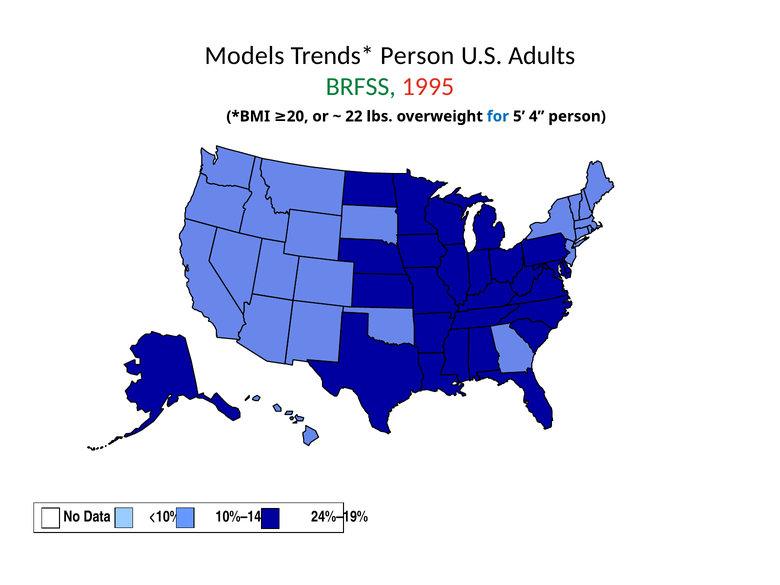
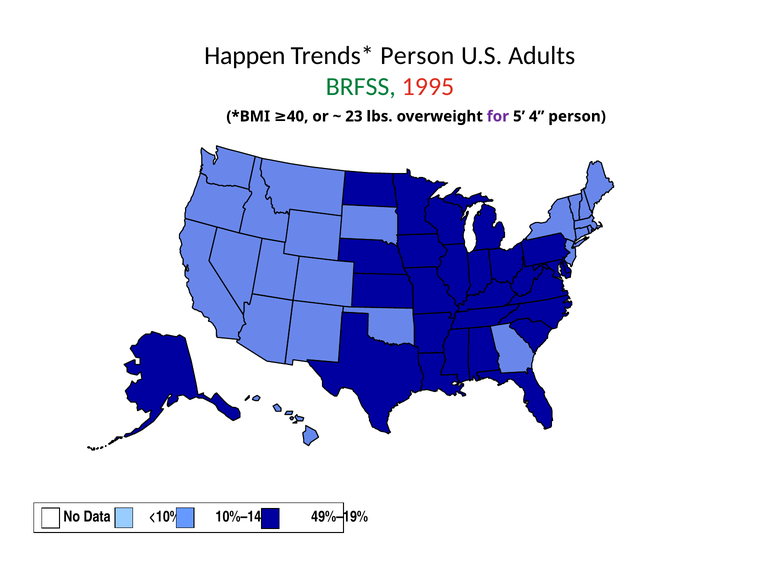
Models: Models -> Happen
20: 20 -> 40
22: 22 -> 23
for colour: blue -> purple
24%–19%: 24%–19% -> 49%–19%
